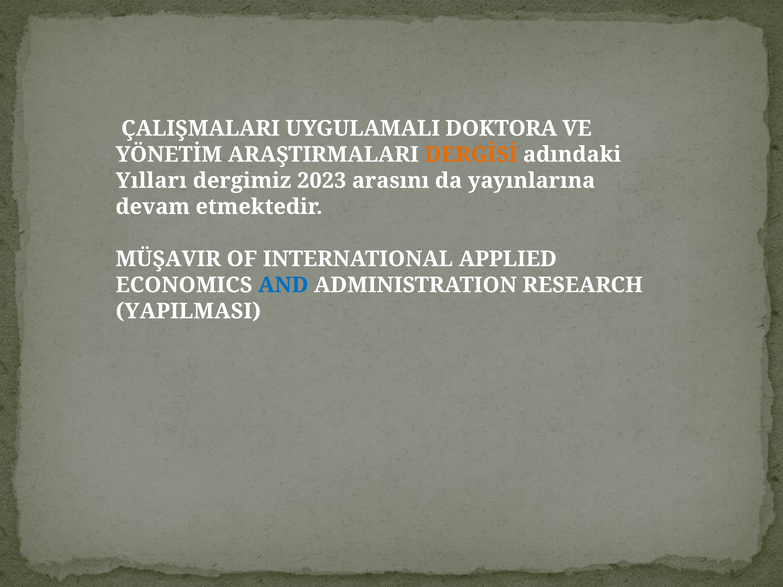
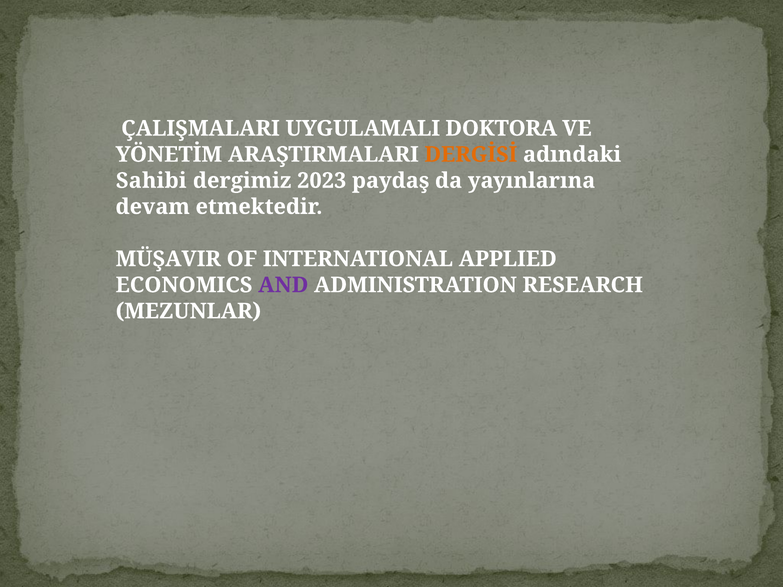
Yılları: Yılları -> Sahibi
arasını: arasını -> paydaş
AND colour: blue -> purple
YAPILMASI: YAPILMASI -> MEZUNLAR
